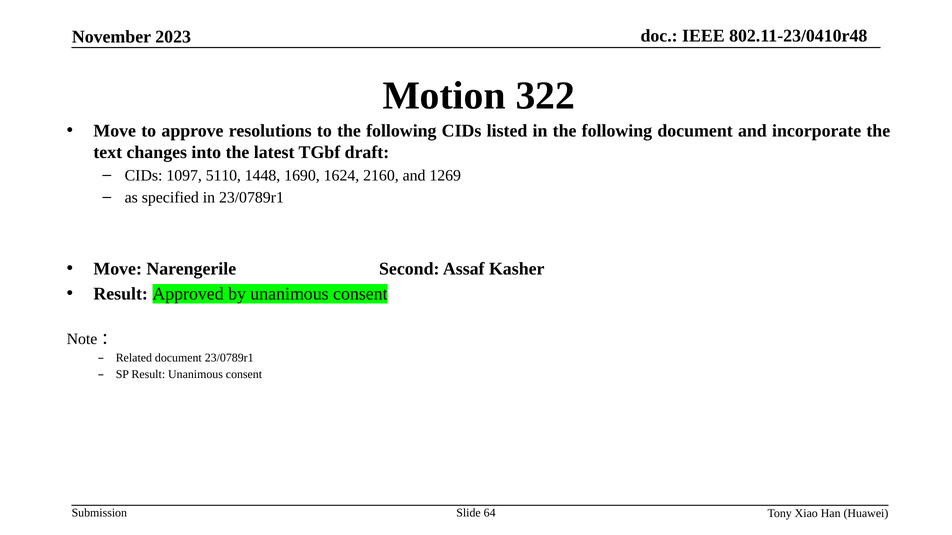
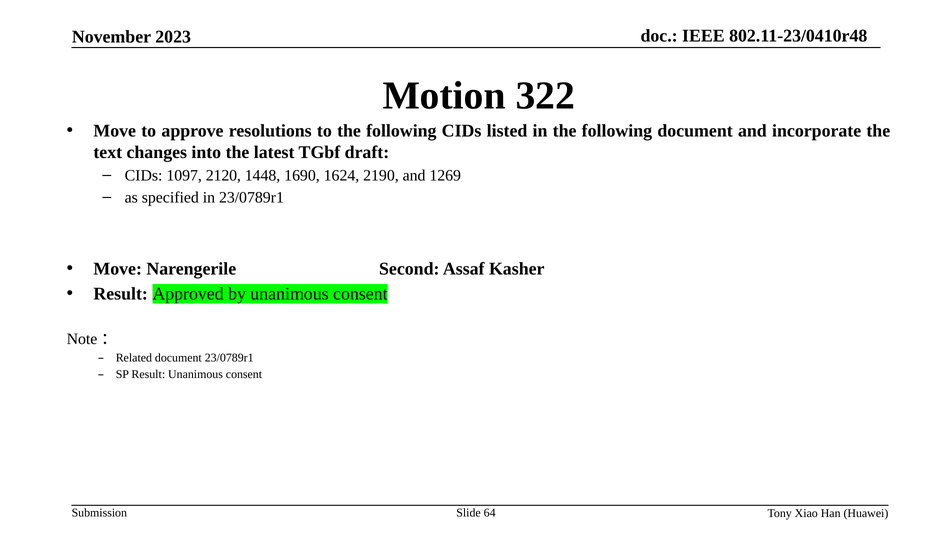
5110: 5110 -> 2120
2160: 2160 -> 2190
